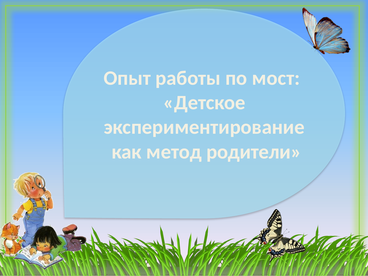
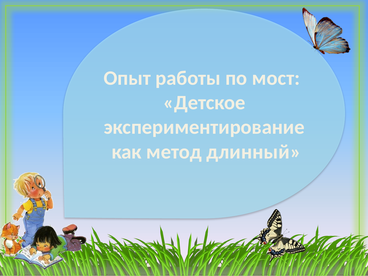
родители: родители -> длинный
